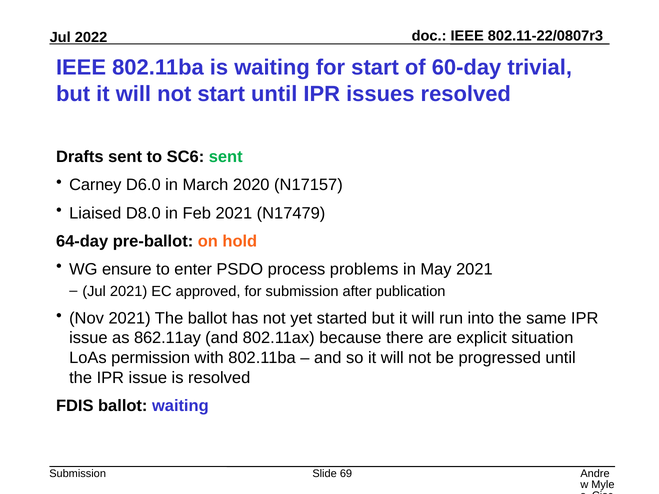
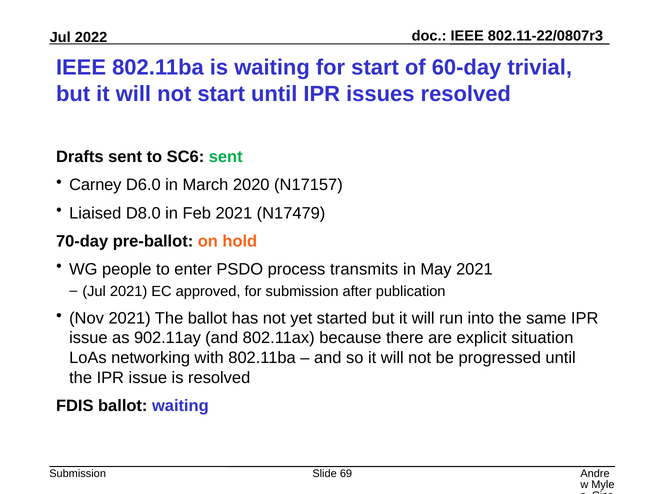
64-day: 64-day -> 70-day
ensure: ensure -> people
problems: problems -> transmits
862.11ay: 862.11ay -> 902.11ay
permission: permission -> networking
